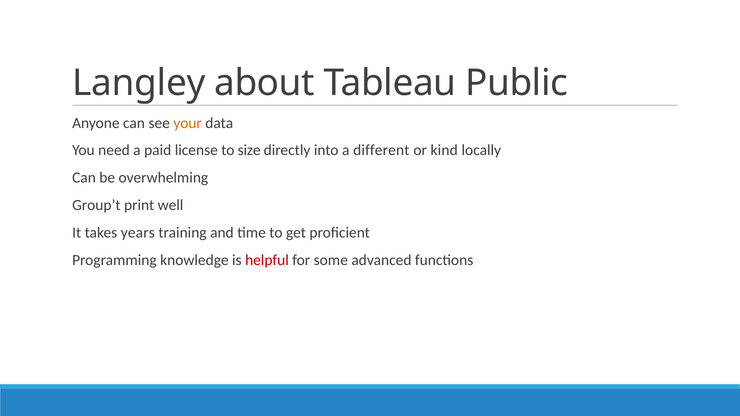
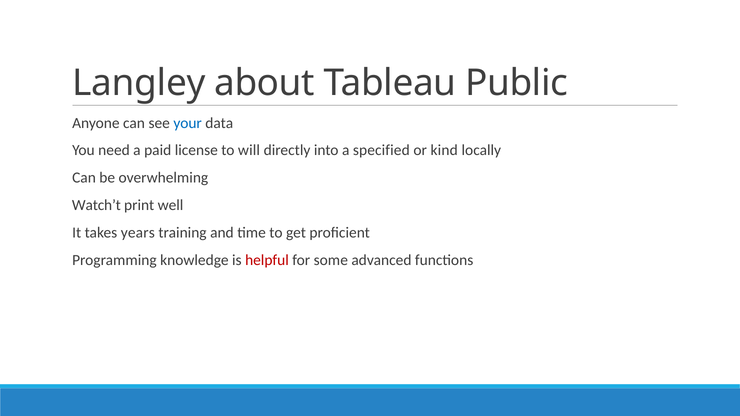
your colour: orange -> blue
size: size -> will
different: different -> specified
Group’t: Group’t -> Watch’t
